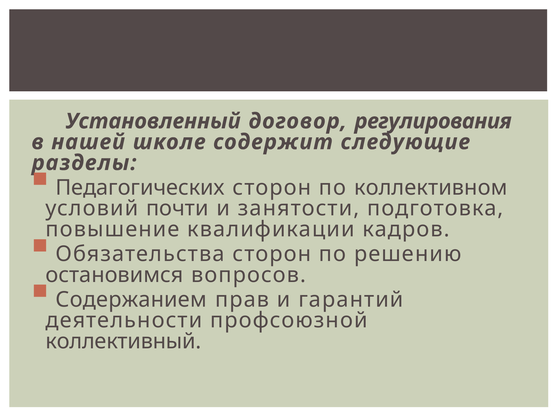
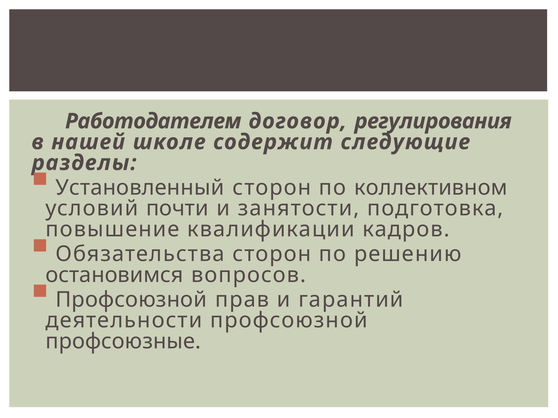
Установленный: Установленный -> Работодателем
Педагогических: Педагогических -> Установленный
Содержанием at (131, 300): Содержанием -> Профсоюзной
коллективный: коллективный -> профсоюзные
